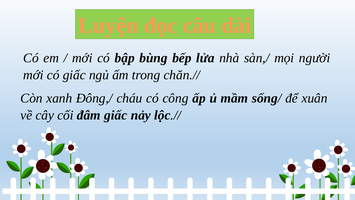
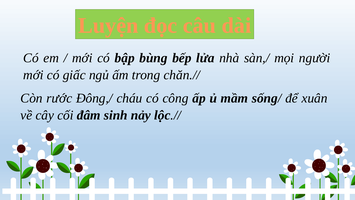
xanh: xanh -> rước
đâm giấc: giấc -> sinh
